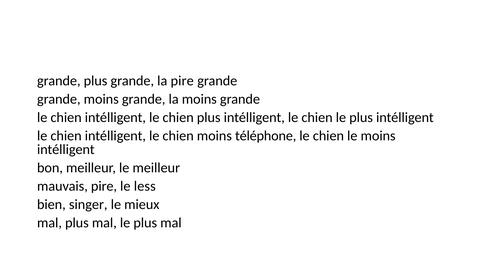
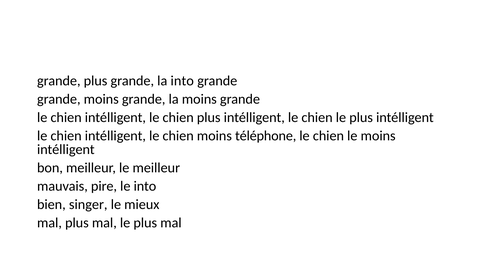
la pire: pire -> into
le less: less -> into
